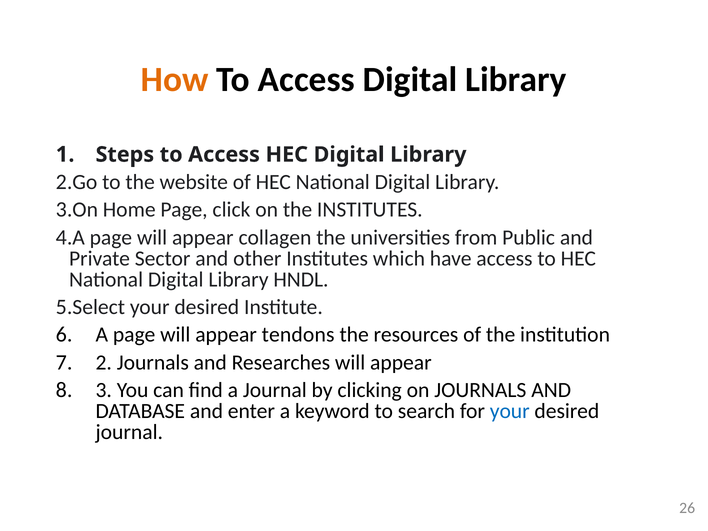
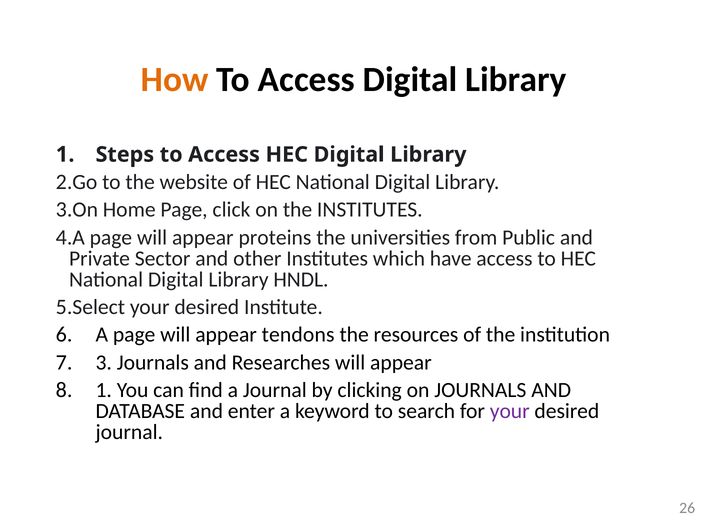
collagen: collagen -> proteins
2: 2 -> 3
3 at (104, 390): 3 -> 1
your at (510, 411) colour: blue -> purple
